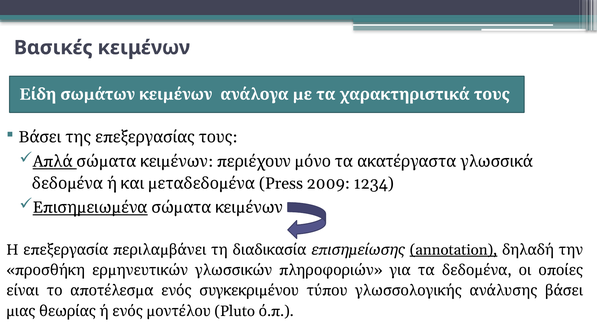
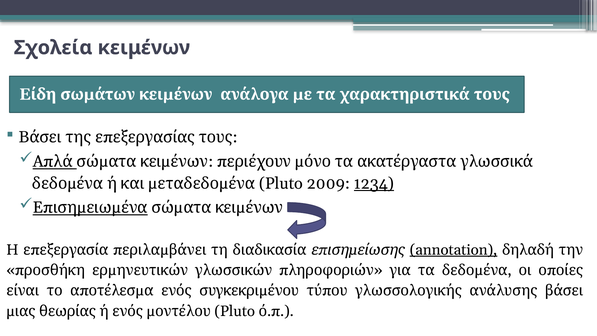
Βασικές: Βασικές -> Σχολεία
Press at (281, 183): Press -> Pluto
1234 underline: none -> present
